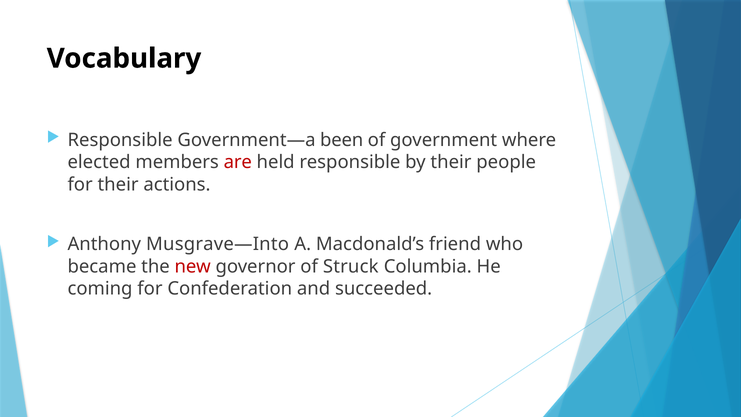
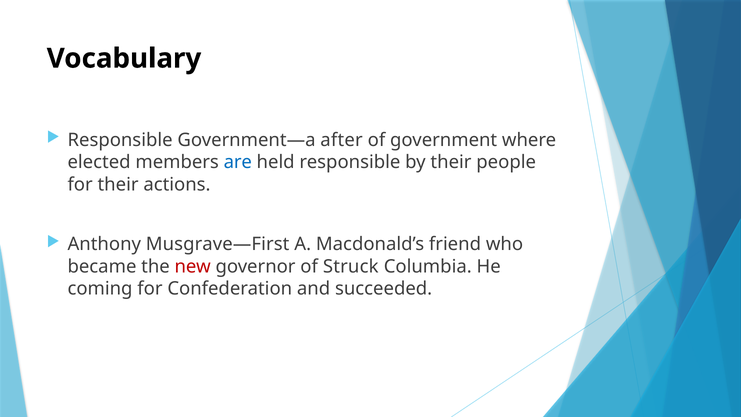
been: been -> after
are colour: red -> blue
Musgrave—Into: Musgrave—Into -> Musgrave—First
